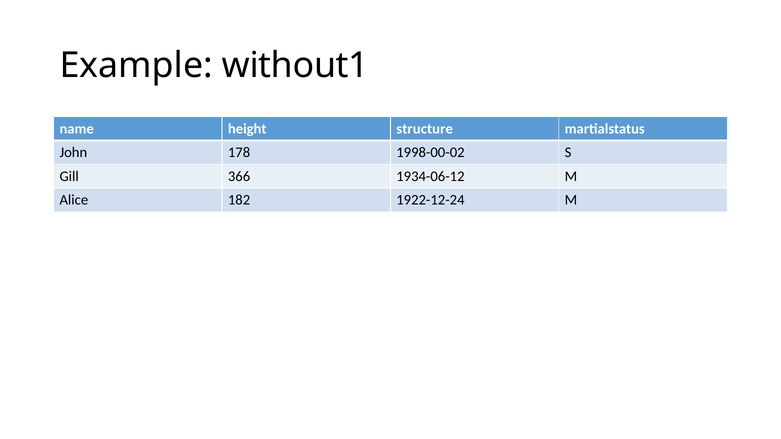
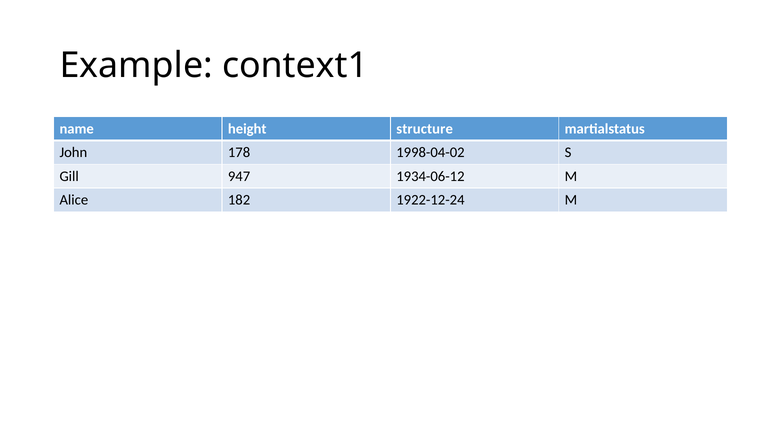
without1: without1 -> context1
1998-00-02: 1998-00-02 -> 1998-04-02
366: 366 -> 947
